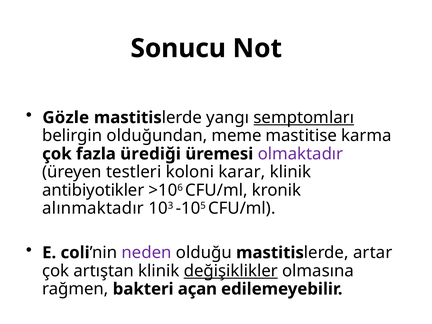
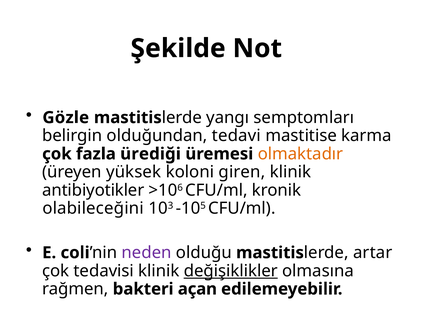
Sonucu: Sonucu -> Şekilde
semptomları underline: present -> none
meme: meme -> tedavi
olmaktadır colour: purple -> orange
testleri: testleri -> yüksek
karar: karar -> giren
alınmaktadır: alınmaktadır -> olabileceğini
artıştan: artıştan -> tedavisi
